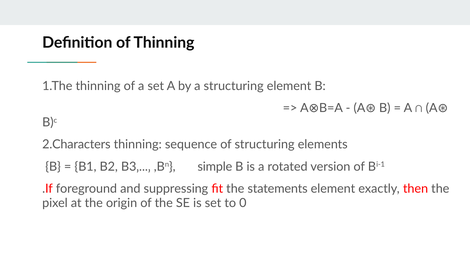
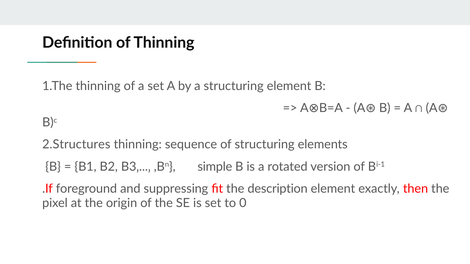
2.Characters: 2.Characters -> 2.Structures
statements: statements -> description
